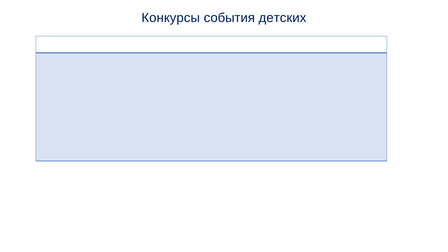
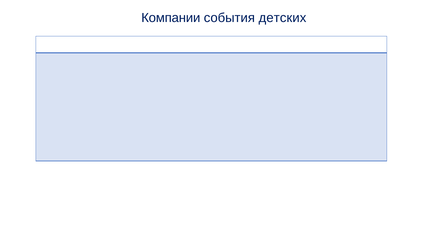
Конкурсы: Конкурсы -> Компании
